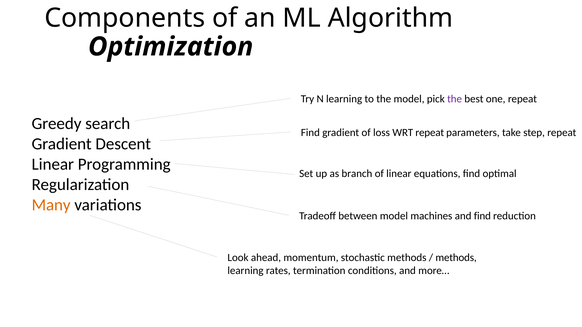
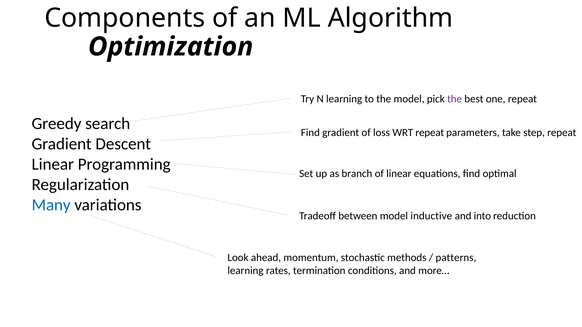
Many colour: orange -> blue
machines: machines -> inductive
and find: find -> into
methods at (456, 258): methods -> patterns
